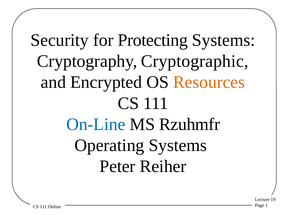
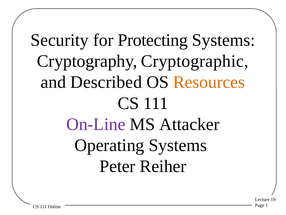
Encrypted: Encrypted -> Described
On-Line colour: blue -> purple
Rzuhmfr: Rzuhmfr -> Attacker
